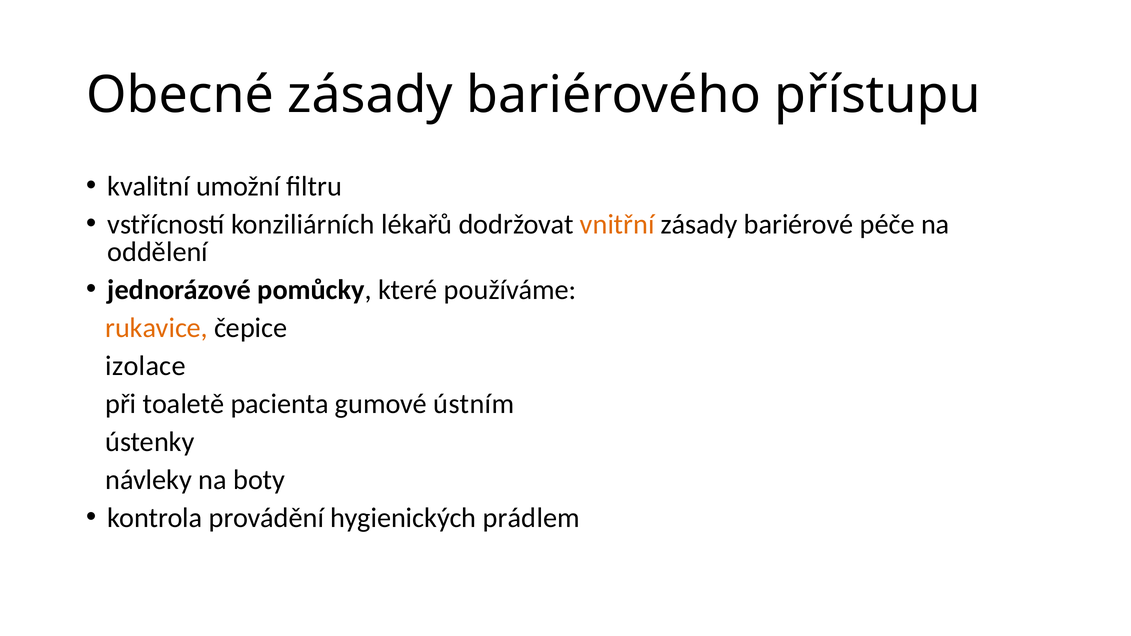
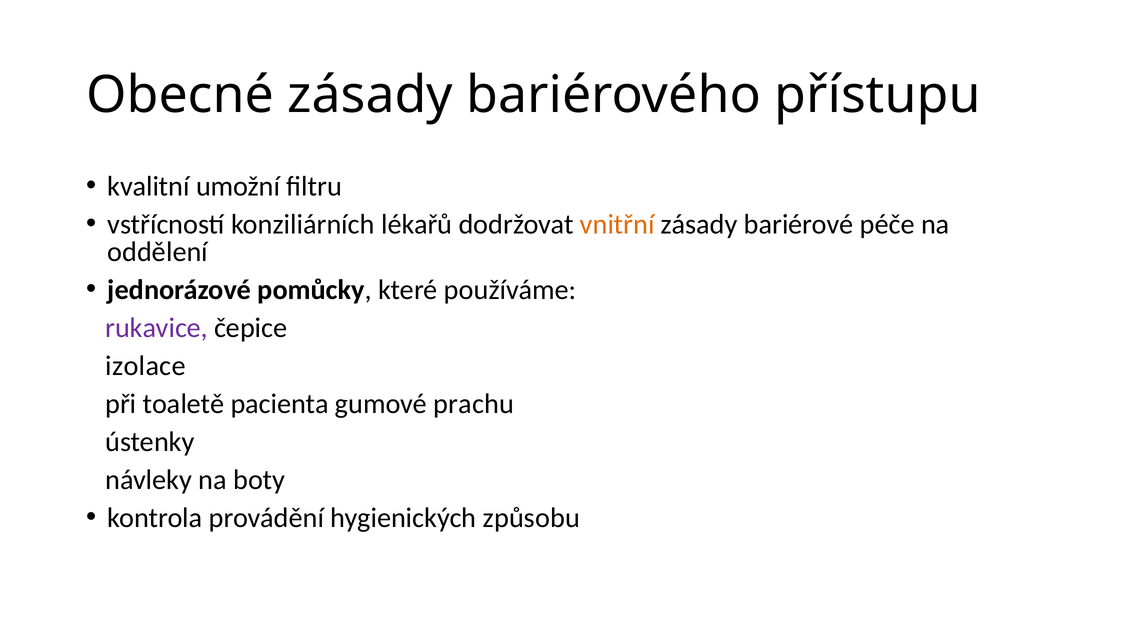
rukavice colour: orange -> purple
ústním: ústním -> prachu
prádlem: prádlem -> způsobu
